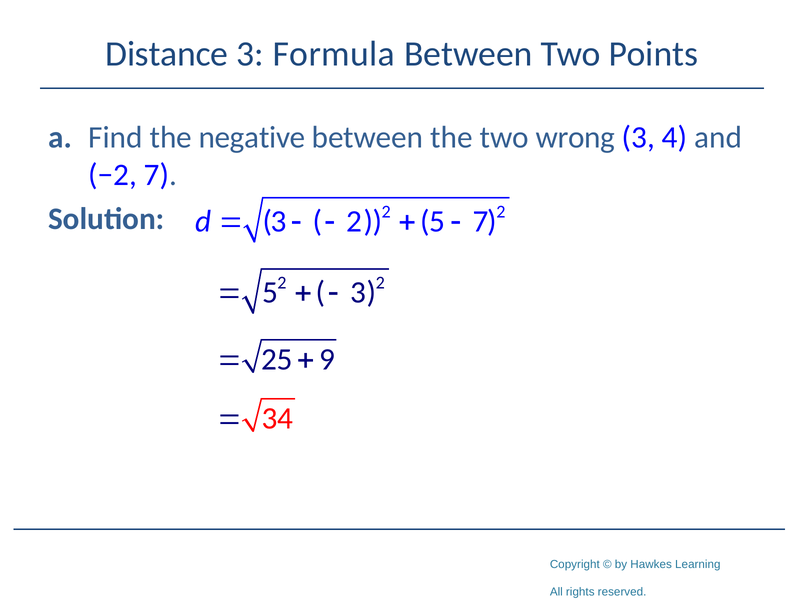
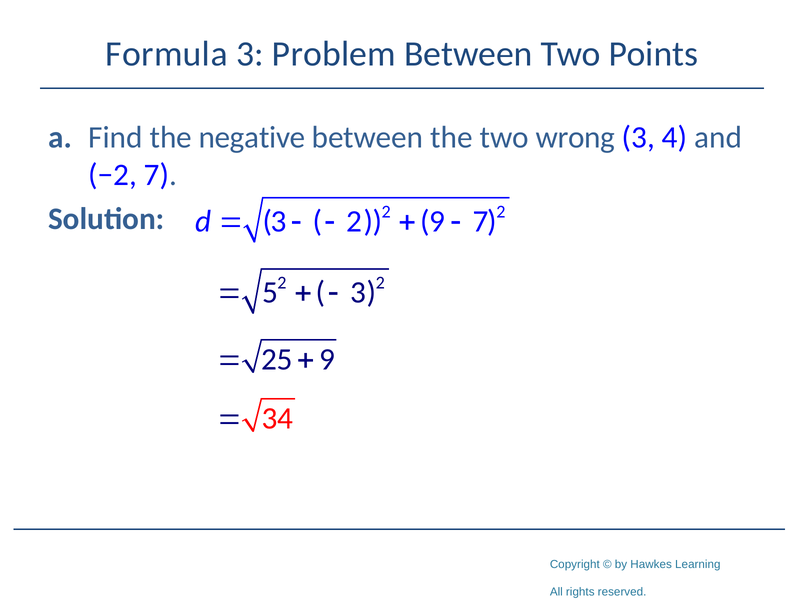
Distance: Distance -> Formula
Formula: Formula -> Problem
5 at (433, 221): 5 -> 9
